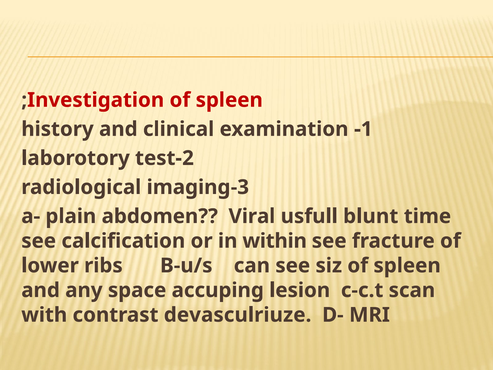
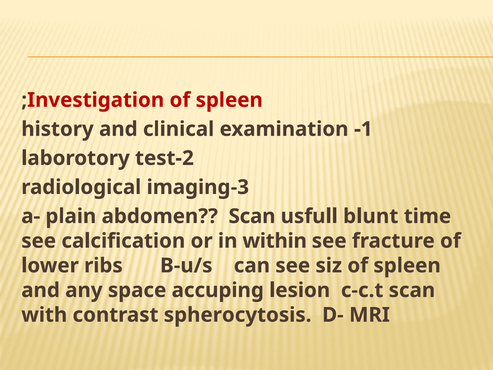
abdomen Viral: Viral -> Scan
devasculriuze: devasculriuze -> spherocytosis
